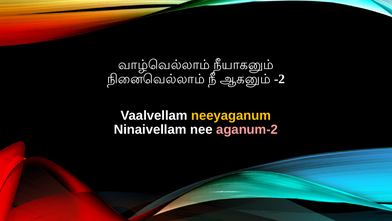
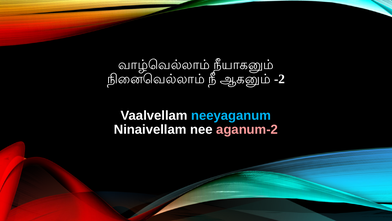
neeyaganum colour: yellow -> light blue
